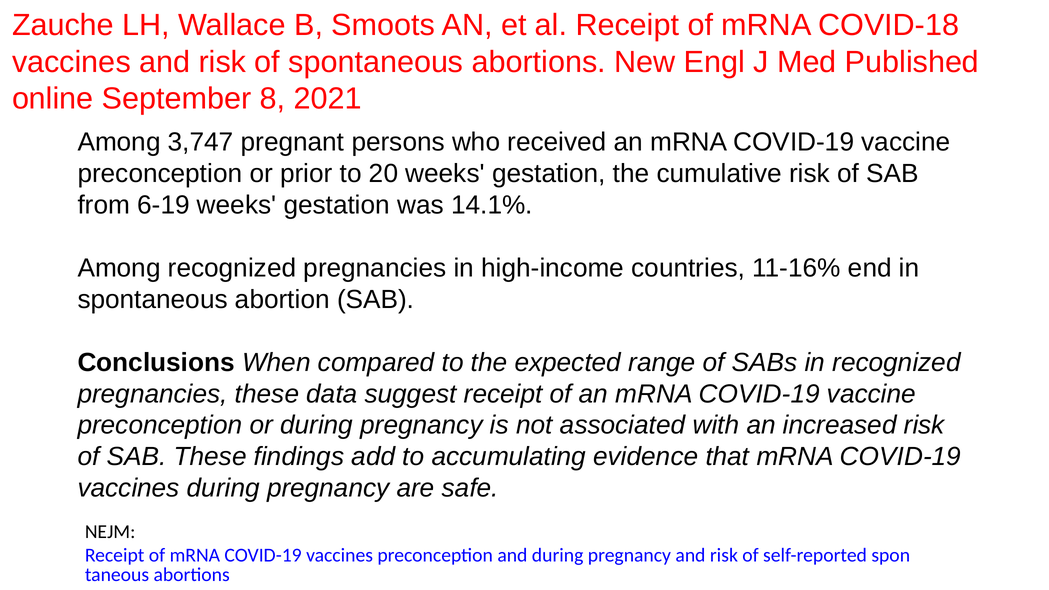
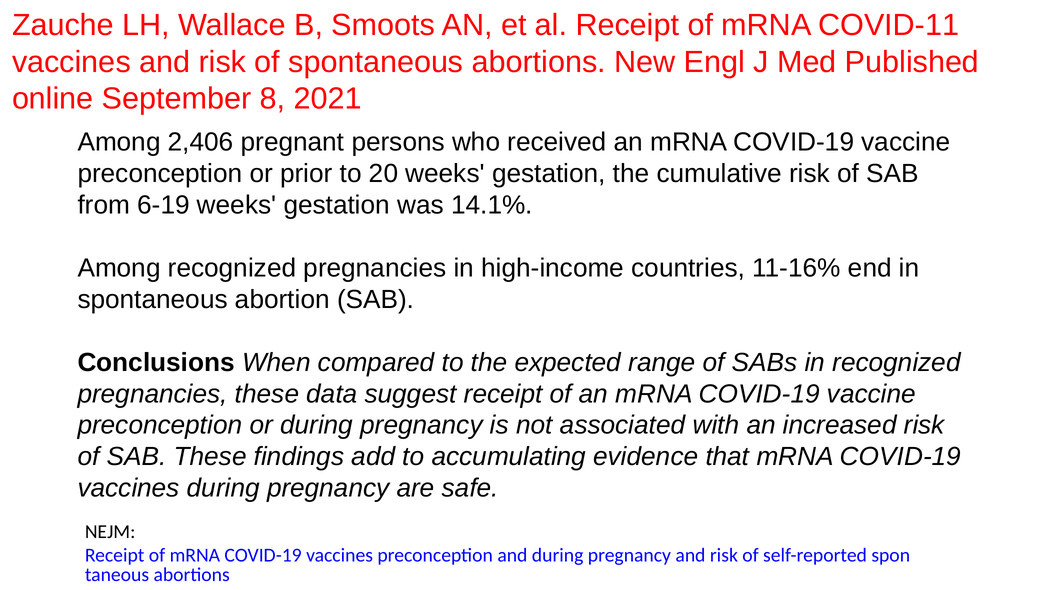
COVID-18: COVID-18 -> COVID-11
3,747: 3,747 -> 2,406
